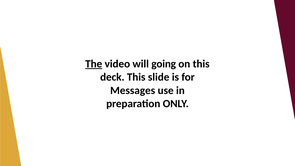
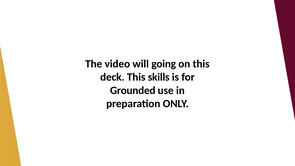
The underline: present -> none
slide: slide -> skills
Messages: Messages -> Grounded
